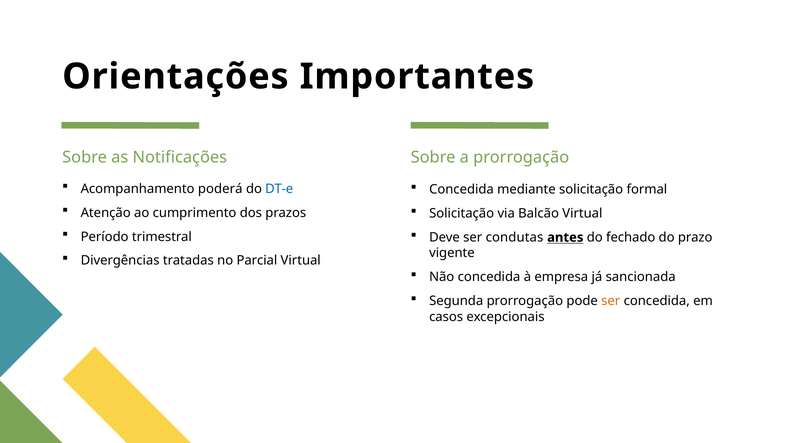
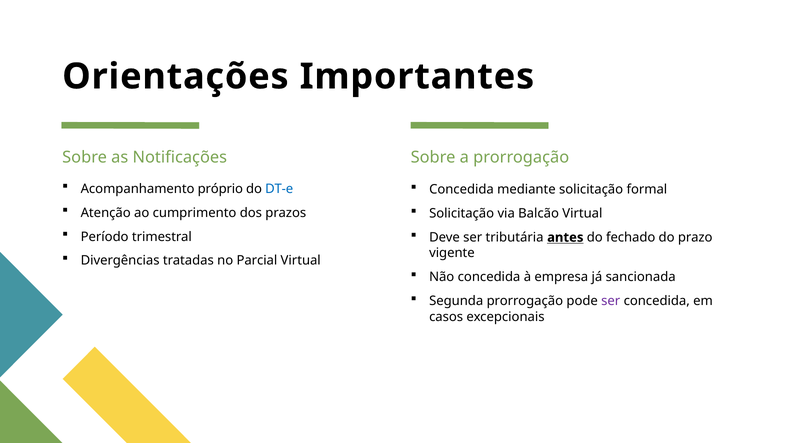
poderá: poderá -> próprio
condutas: condutas -> tributária
ser at (611, 301) colour: orange -> purple
